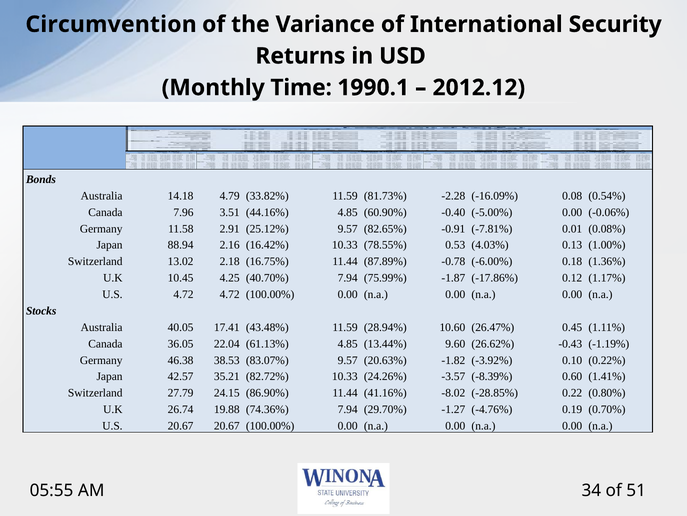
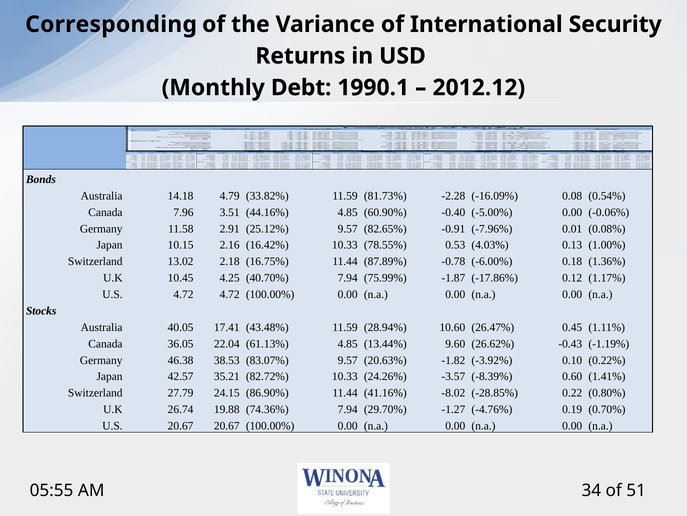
Circumvention: Circumvention -> Corresponding
Time: Time -> Debt
-7.81%: -7.81% -> -7.96%
88.94: 88.94 -> 10.15
